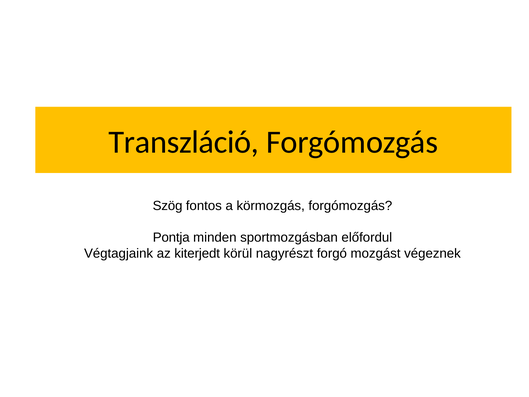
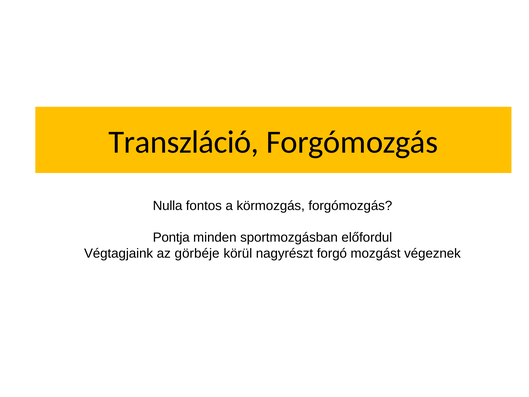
Szög: Szög -> Nulla
kiterjedt: kiterjedt -> görbéje
